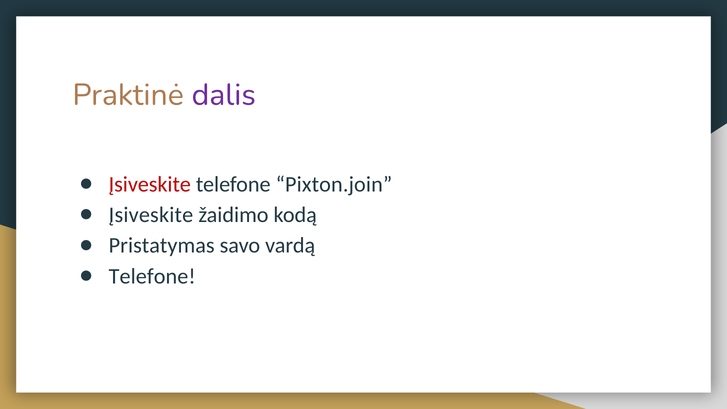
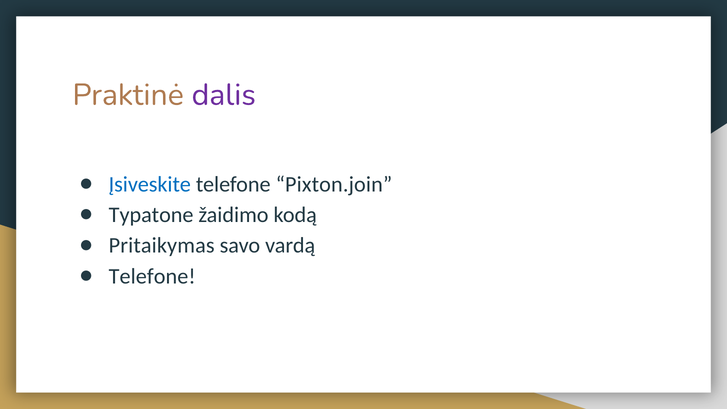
Įsiveskite at (150, 184) colour: red -> blue
Įsiveskite at (151, 215): Įsiveskite -> Typatone
Pristatymas: Pristatymas -> Pritaikymas
